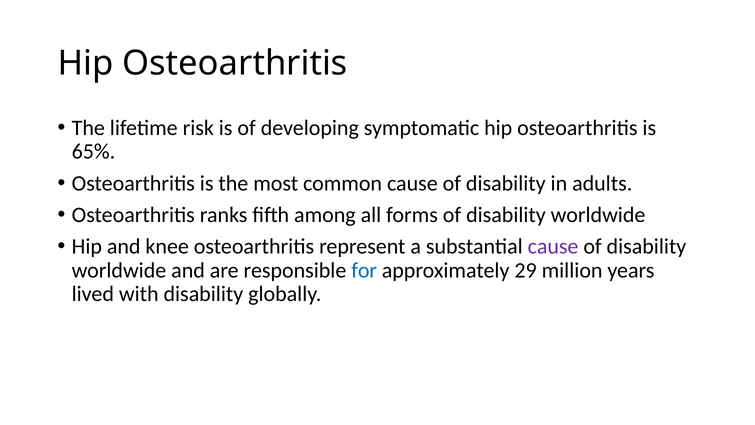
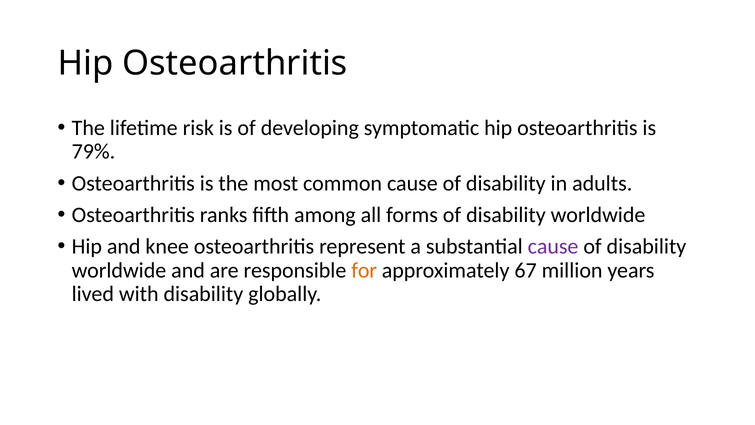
65%: 65% -> 79%
for colour: blue -> orange
29: 29 -> 67
